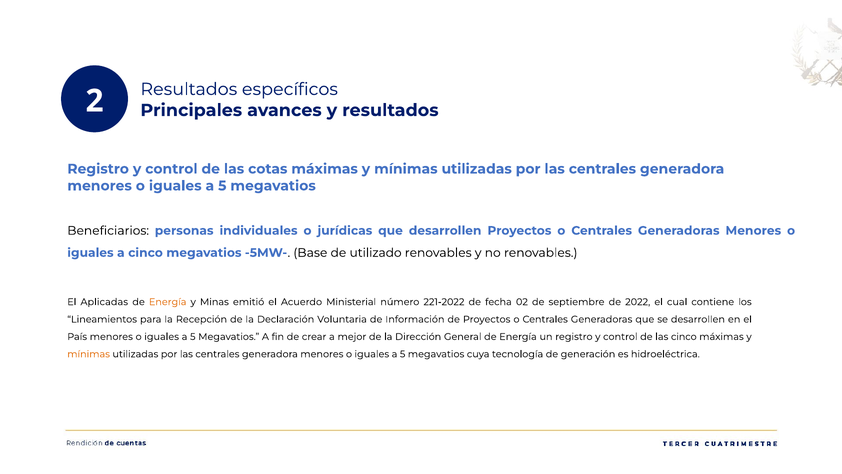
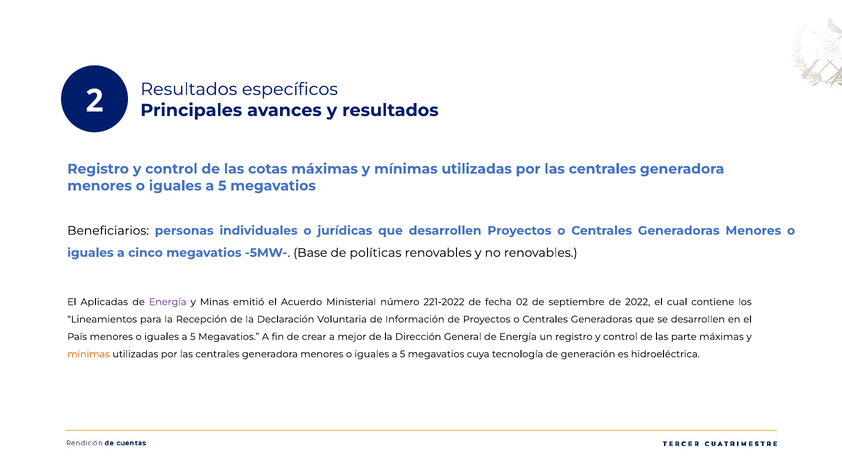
utilizado: utilizado -> políticas
Energía at (168, 302) colour: orange -> purple
las cinco: cinco -> parte
